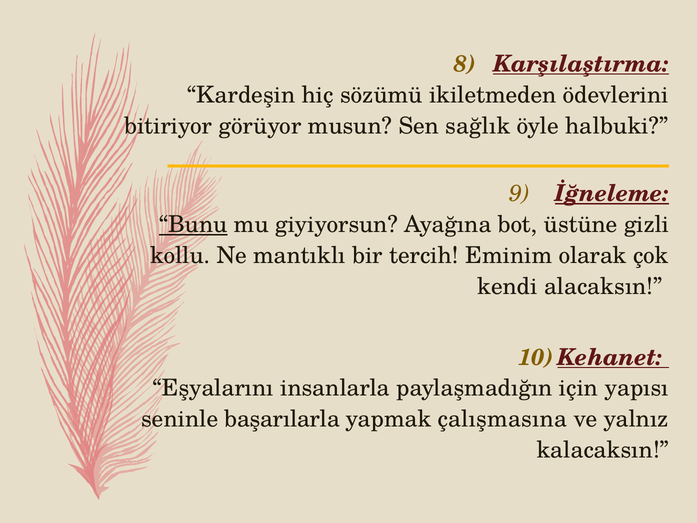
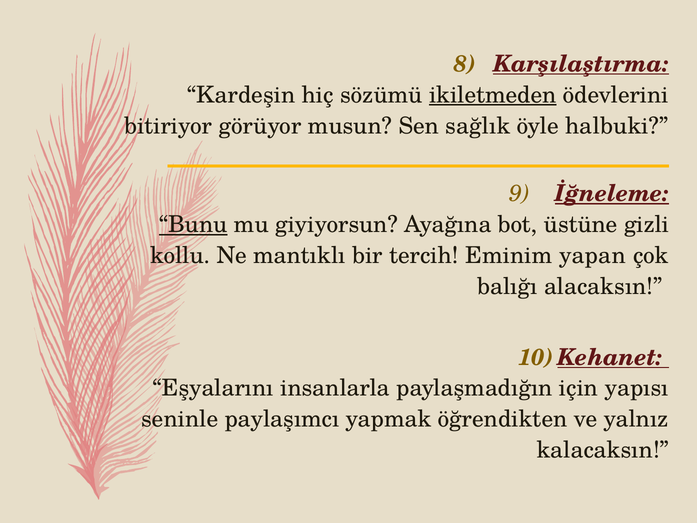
ikiletmeden underline: none -> present
olarak: olarak -> yapan
kendi: kendi -> balığı
başarılarla: başarılarla -> paylaşımcı
çalışmasına: çalışmasına -> öğrendikten
